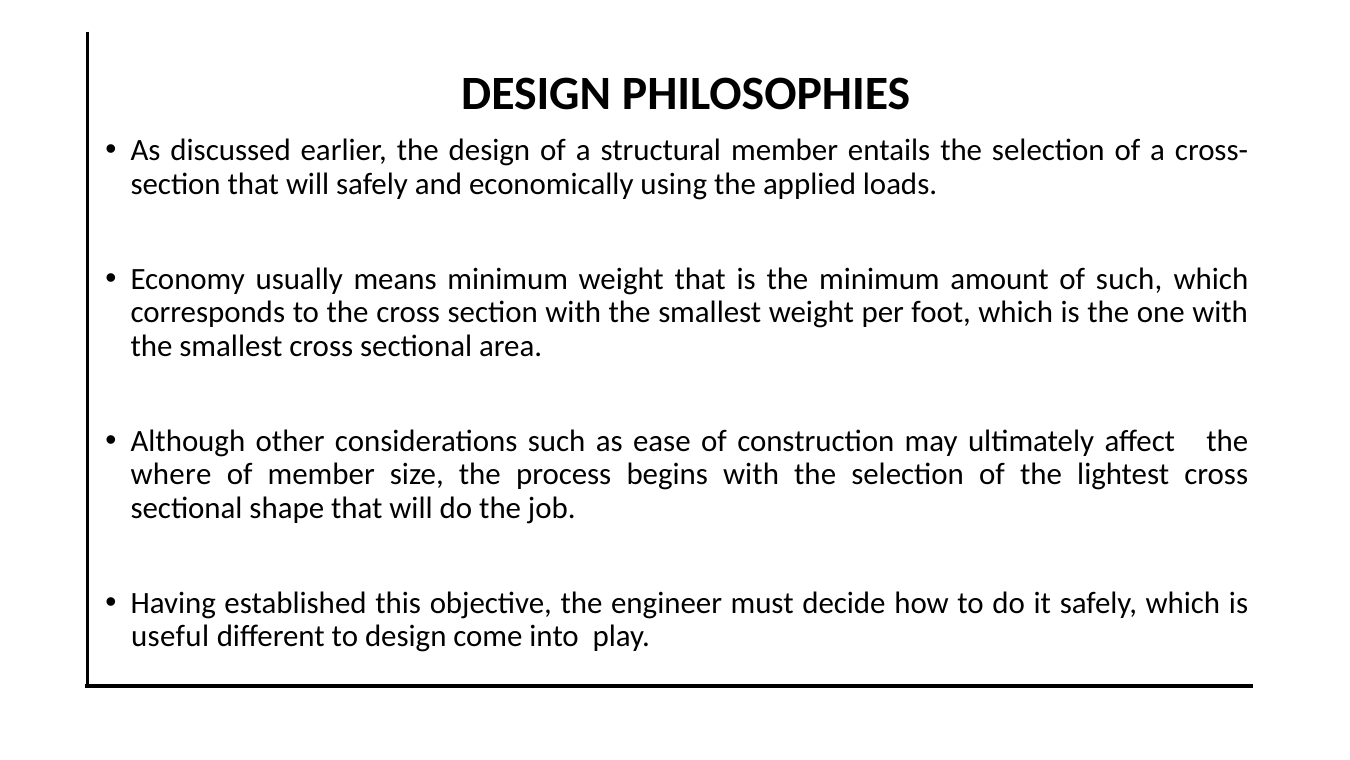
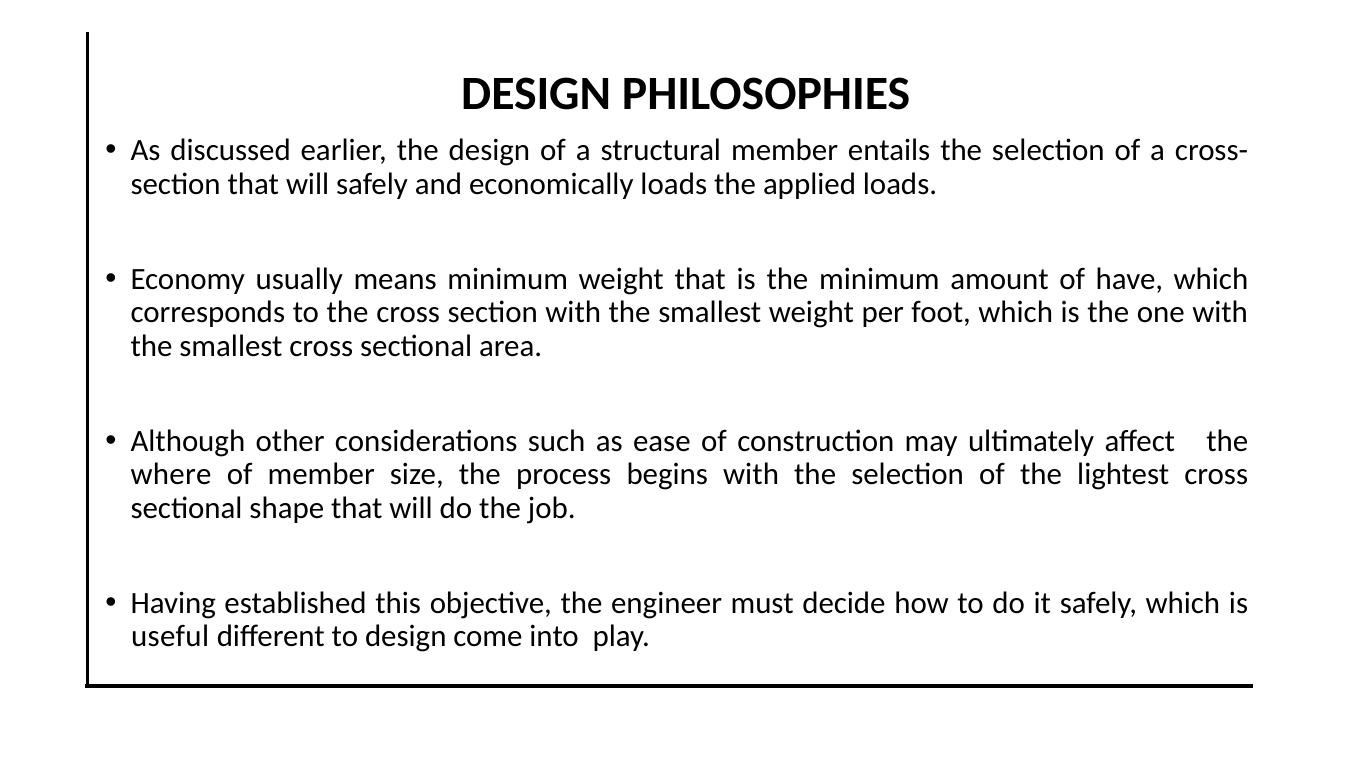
economically using: using -> loads
of such: such -> have
